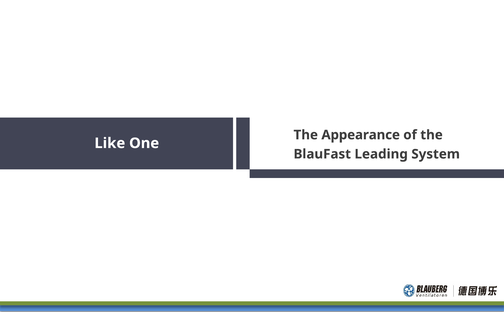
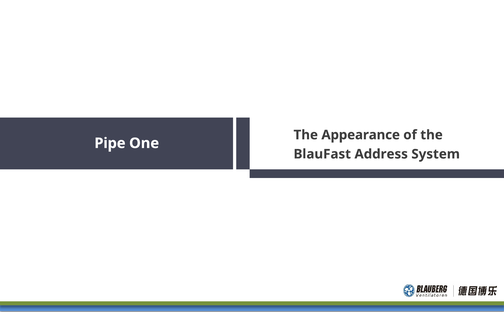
Like: Like -> Pipe
Leading: Leading -> Address
